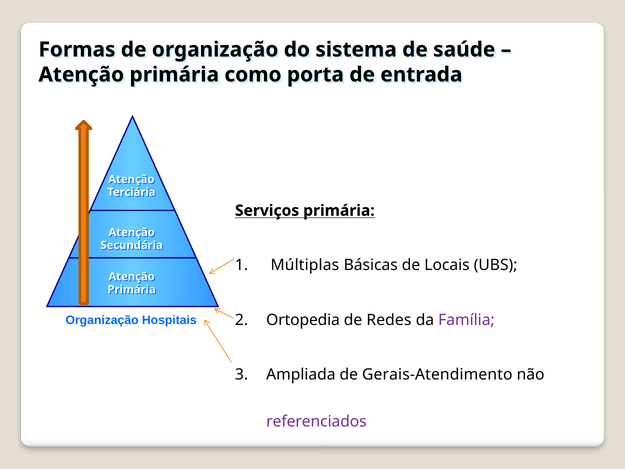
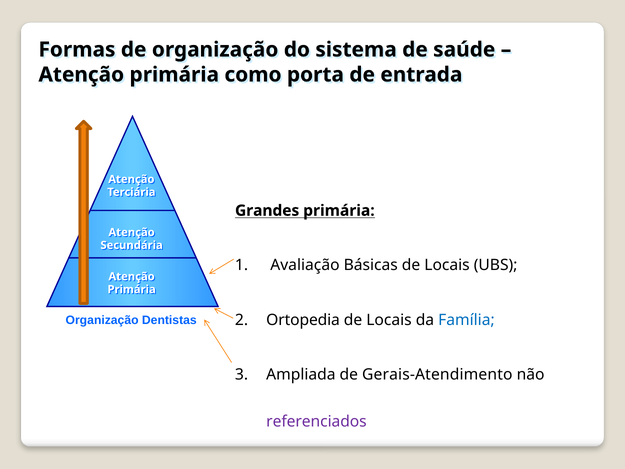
Serviços: Serviços -> Grandes
Múltiplas: Múltiplas -> Avaliação
Hospitais: Hospitais -> Dentistas
Redes at (389, 320): Redes -> Locais
Família colour: purple -> blue
